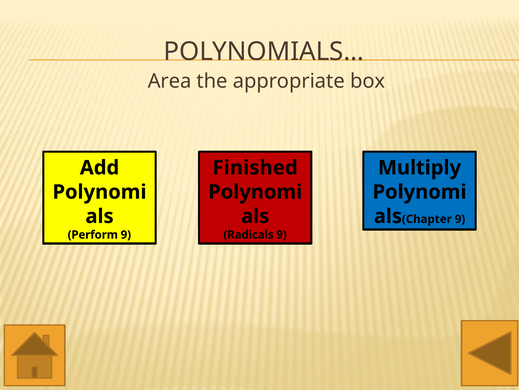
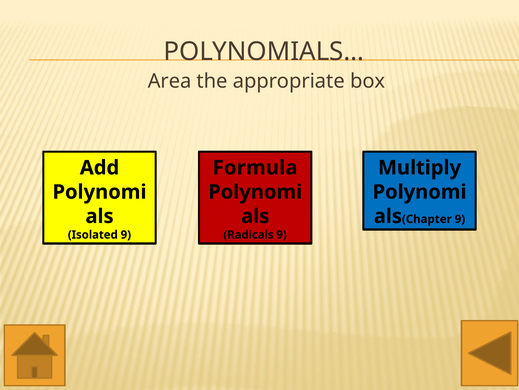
Finished: Finished -> Formula
Perform: Perform -> Isolated
